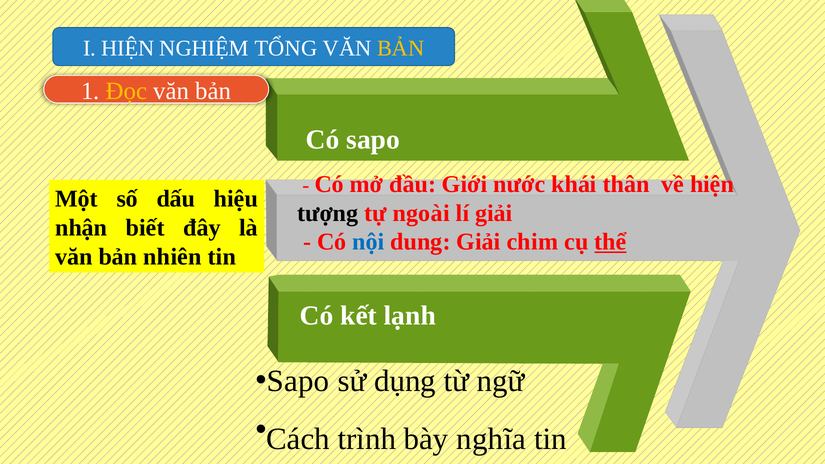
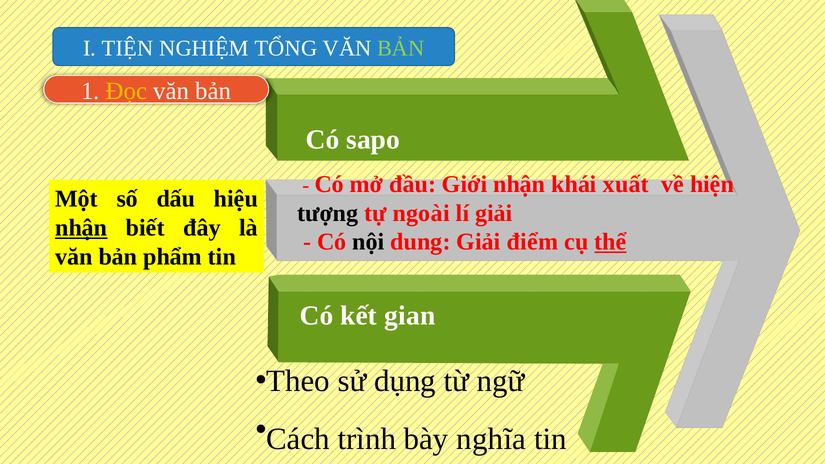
I HIỆN: HIỆN -> TIỆN
BẢN at (401, 48) colour: yellow -> light green
Giới nước: nước -> nhận
thân: thân -> xuất
nhận at (81, 228) underline: none -> present
nội colour: blue -> black
chim: chim -> điểm
nhiên: nhiên -> phẩm
lạnh: lạnh -> gian
Sapo at (298, 381): Sapo -> Theo
